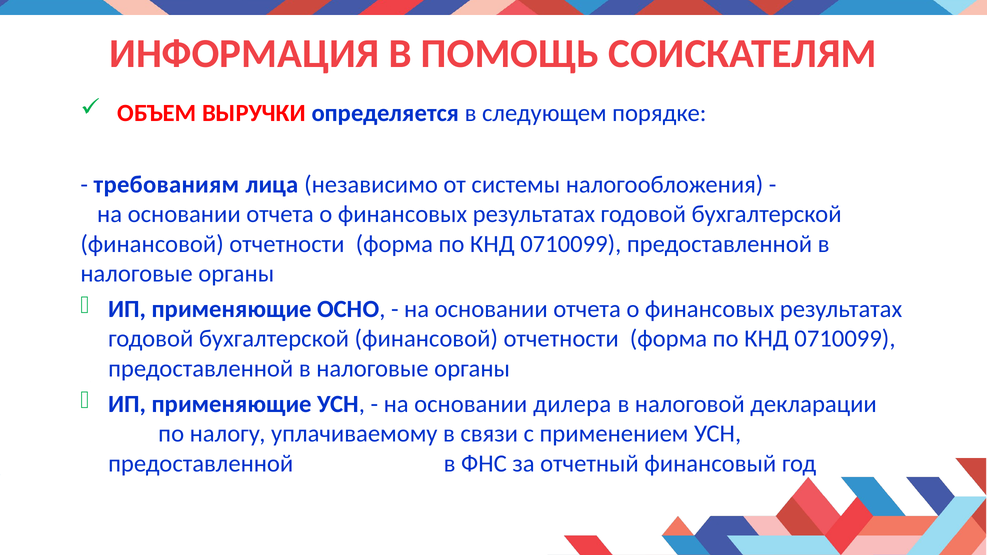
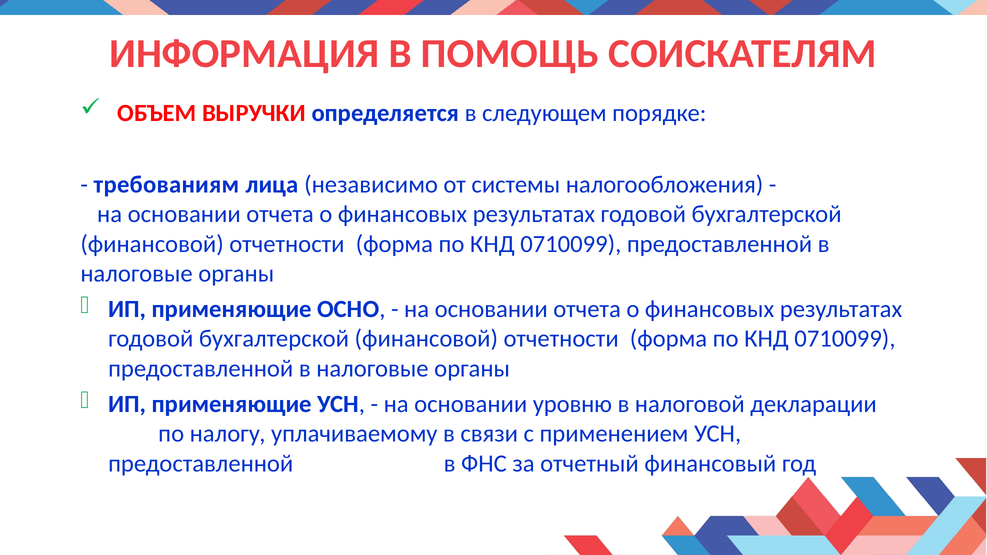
дилера: дилера -> уровню
